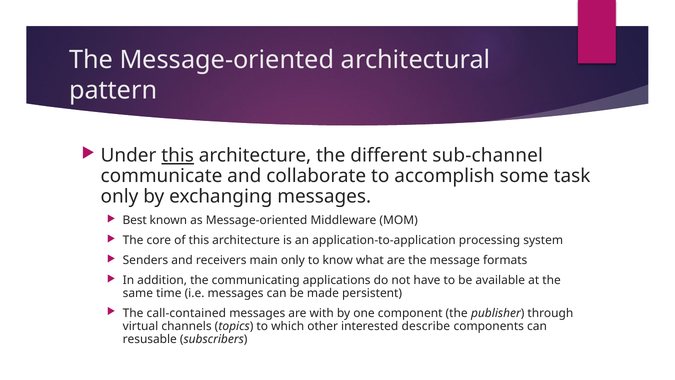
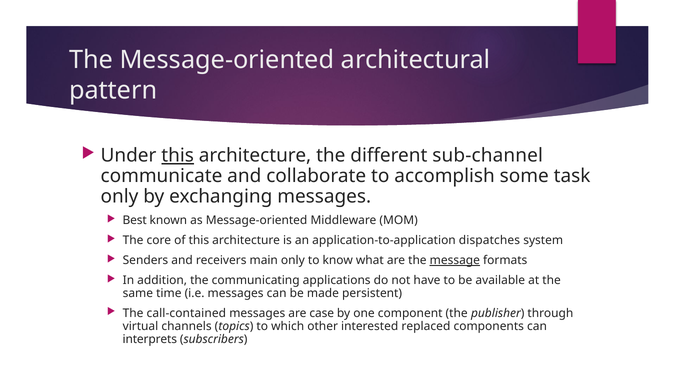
processing: processing -> dispatches
message underline: none -> present
with: with -> case
describe: describe -> replaced
resusable: resusable -> interprets
